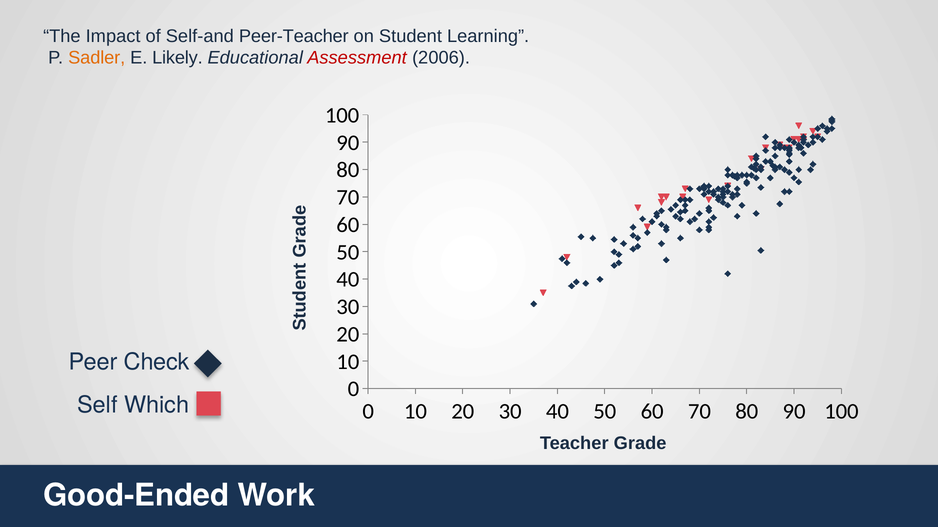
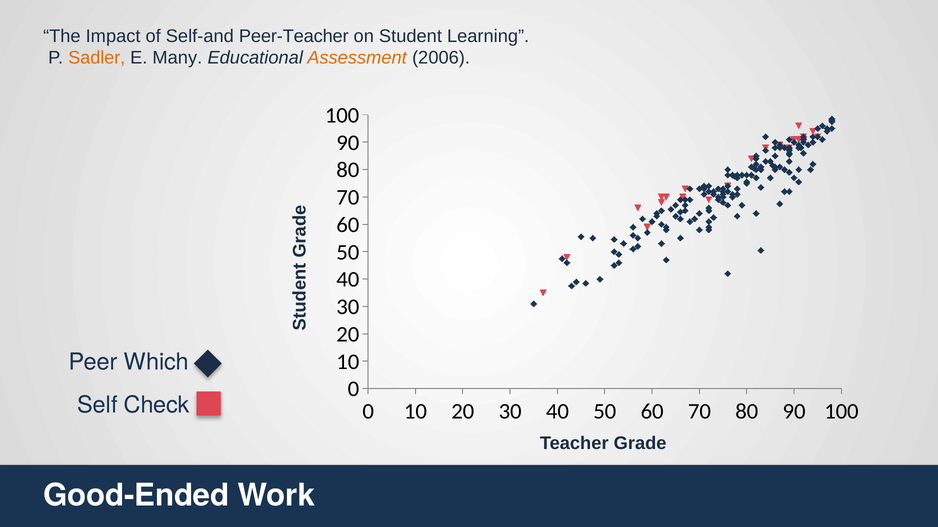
Likely: Likely -> Many
Assessment colour: red -> orange
Check: Check -> Which
Which: Which -> Check
